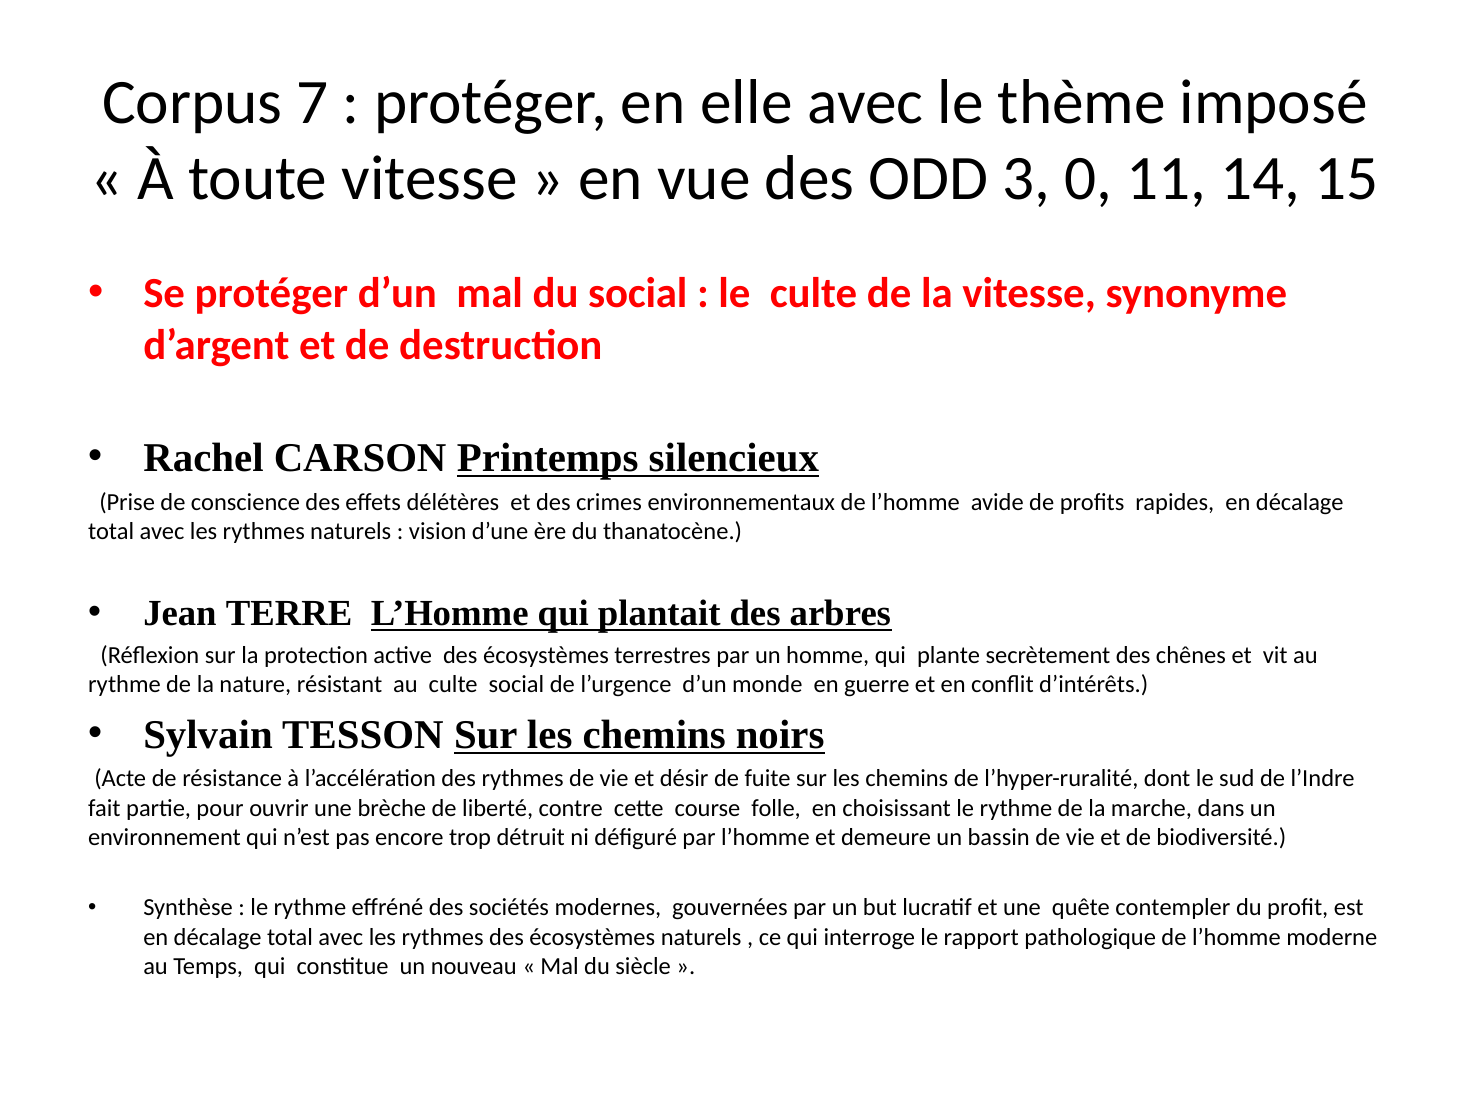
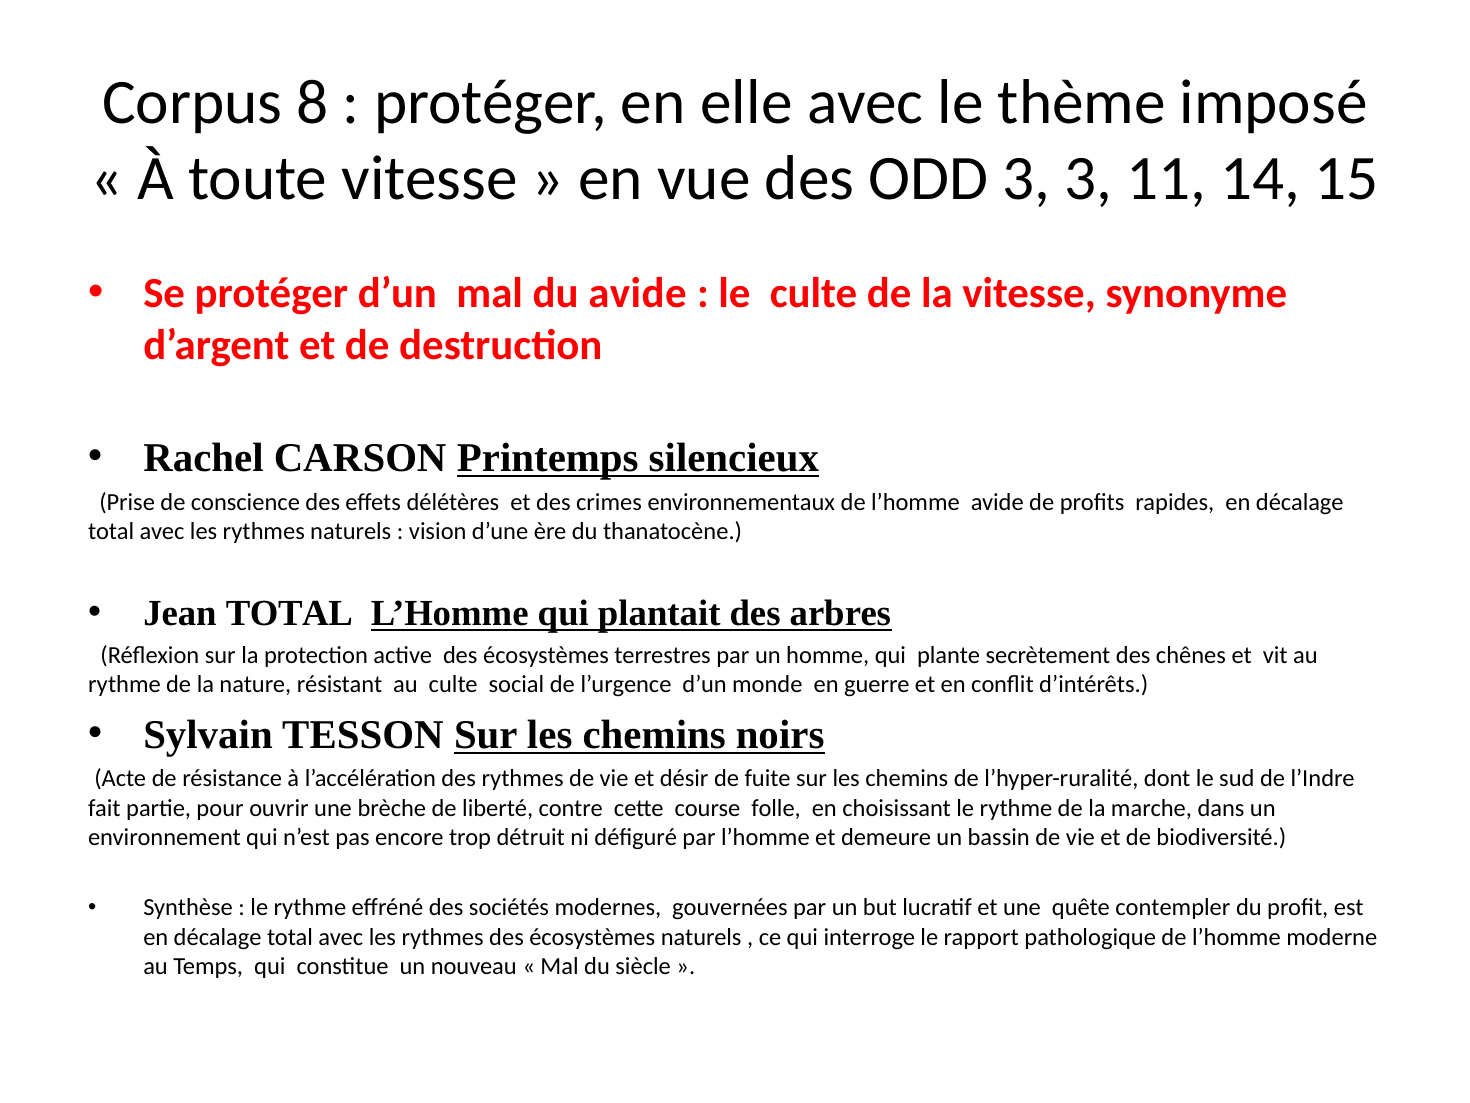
7: 7 -> 8
3 0: 0 -> 3
du social: social -> avide
Jean TERRE: TERRE -> TOTAL
